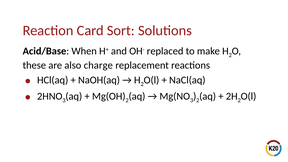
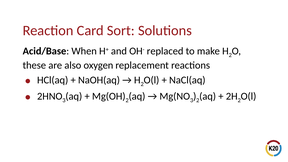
charge: charge -> oxygen
